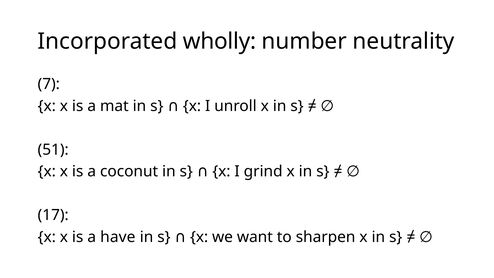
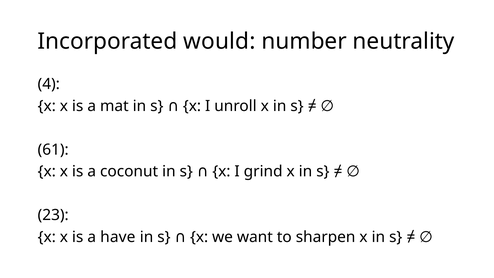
wholly: wholly -> would
7: 7 -> 4
51: 51 -> 61
17: 17 -> 23
